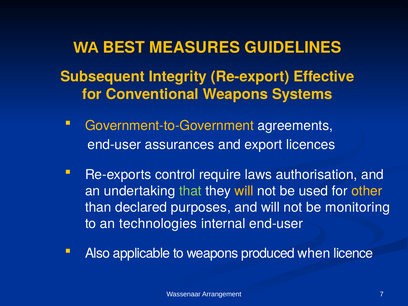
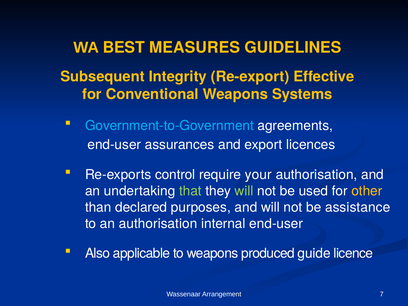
Government-to-Government colour: yellow -> light blue
laws: laws -> your
will at (244, 191) colour: yellow -> light green
monitoring: monitoring -> assistance
an technologies: technologies -> authorisation
when: when -> guide
